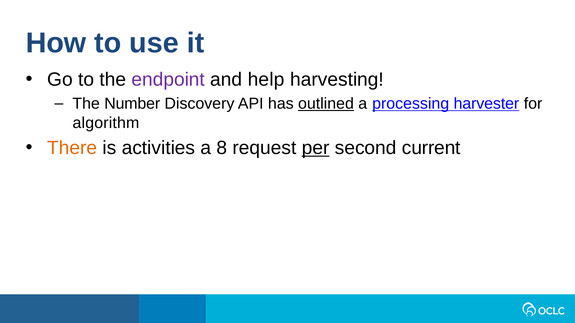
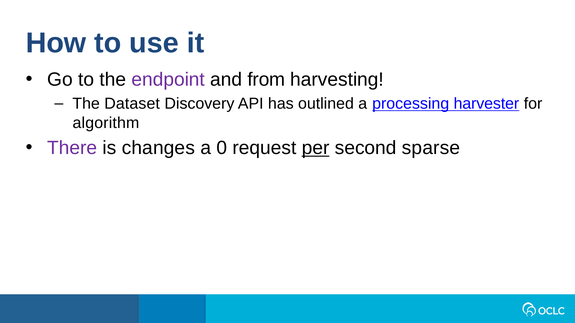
help: help -> from
Number: Number -> Dataset
outlined underline: present -> none
There colour: orange -> purple
activities: activities -> changes
8: 8 -> 0
current: current -> sparse
